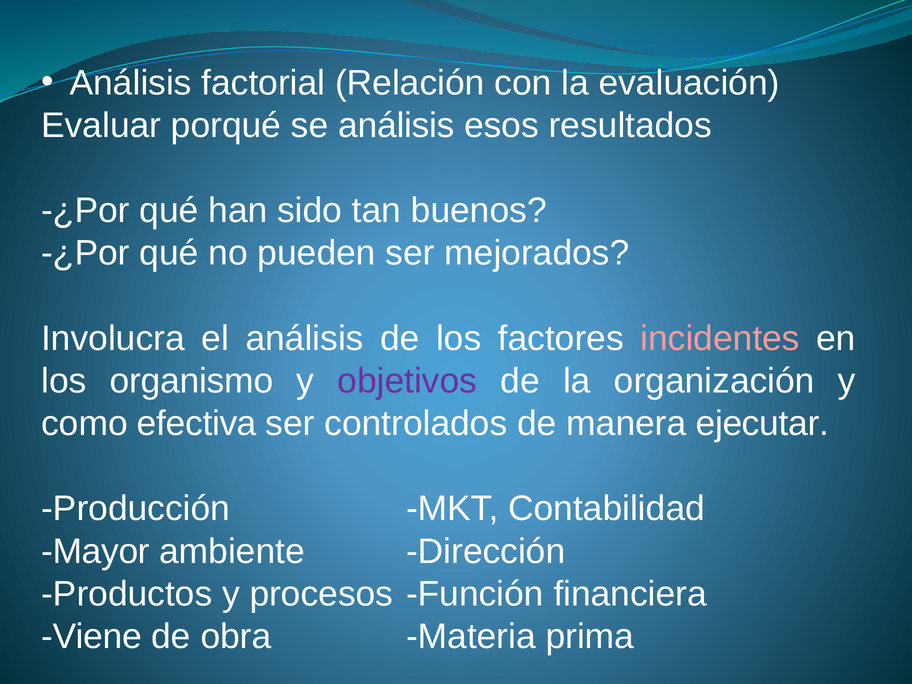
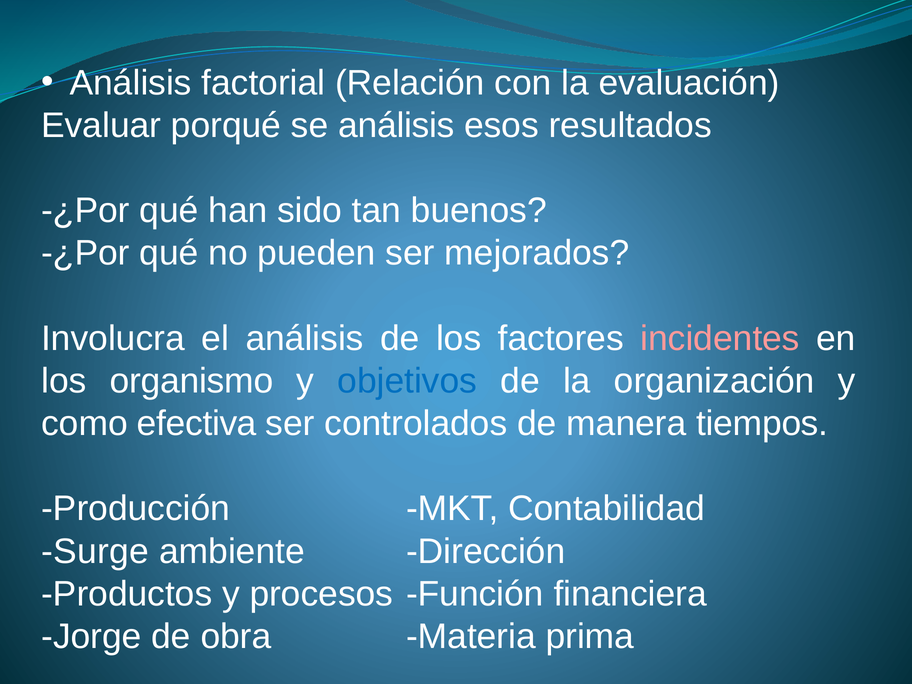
objetivos colour: purple -> blue
ejecutar: ejecutar -> tiempos
Mayor: Mayor -> Surge
Viene: Viene -> Jorge
